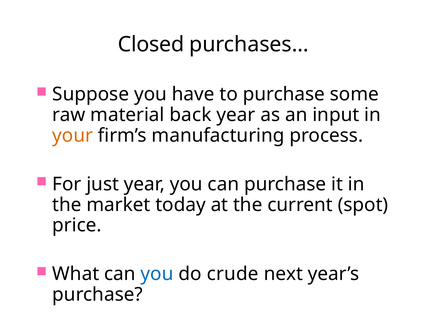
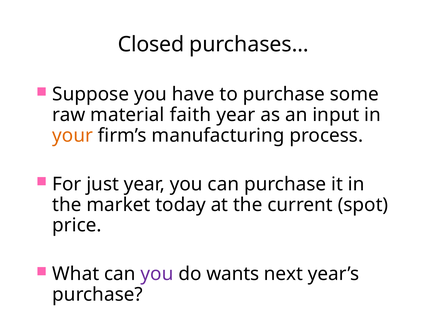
back: back -> faith
you at (157, 273) colour: blue -> purple
crude: crude -> wants
